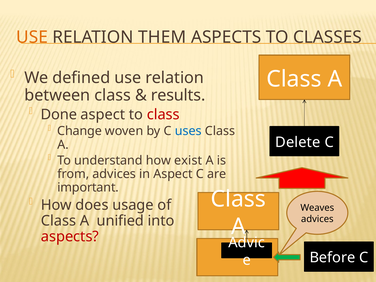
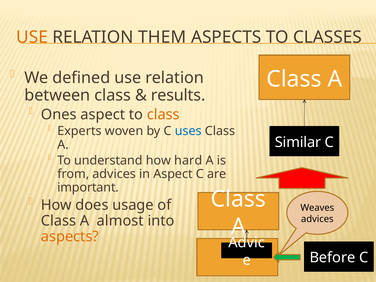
Done: Done -> Ones
class at (163, 114) colour: red -> orange
Change: Change -> Experts
Delete: Delete -> Similar
exist: exist -> hard
unified: unified -> almost
aspects at (70, 237) colour: red -> orange
